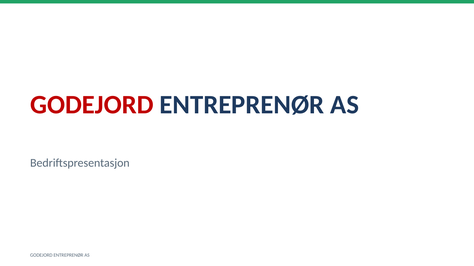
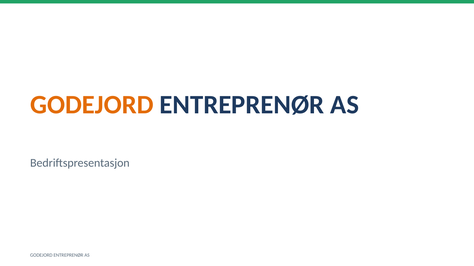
GODEJORD at (92, 105) colour: red -> orange
